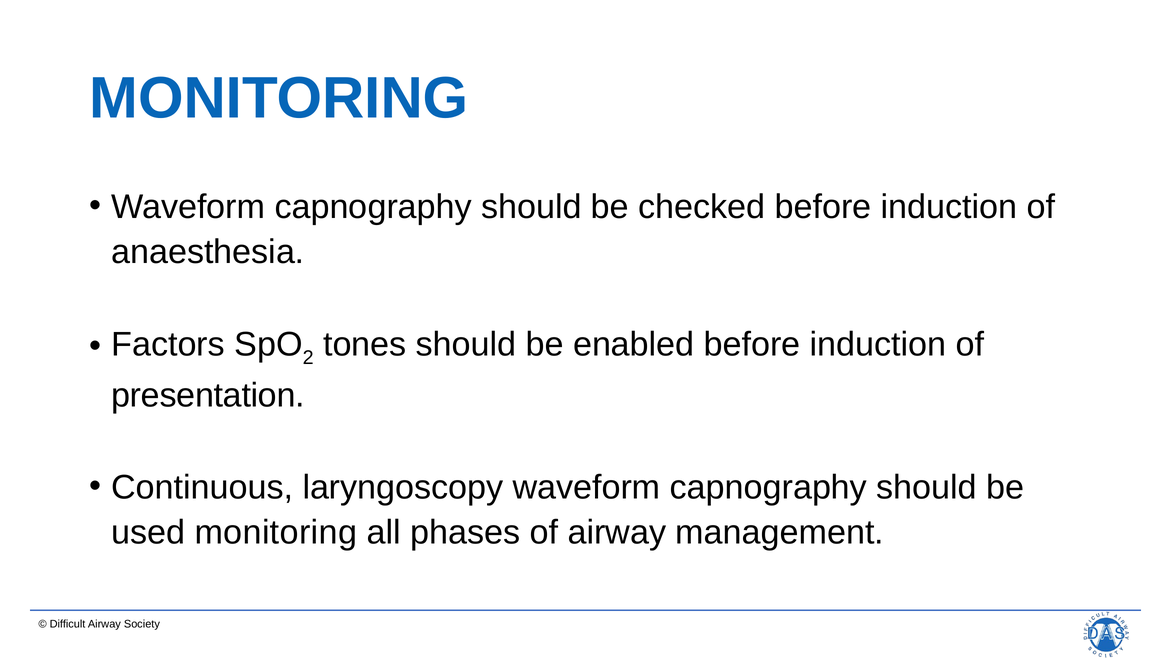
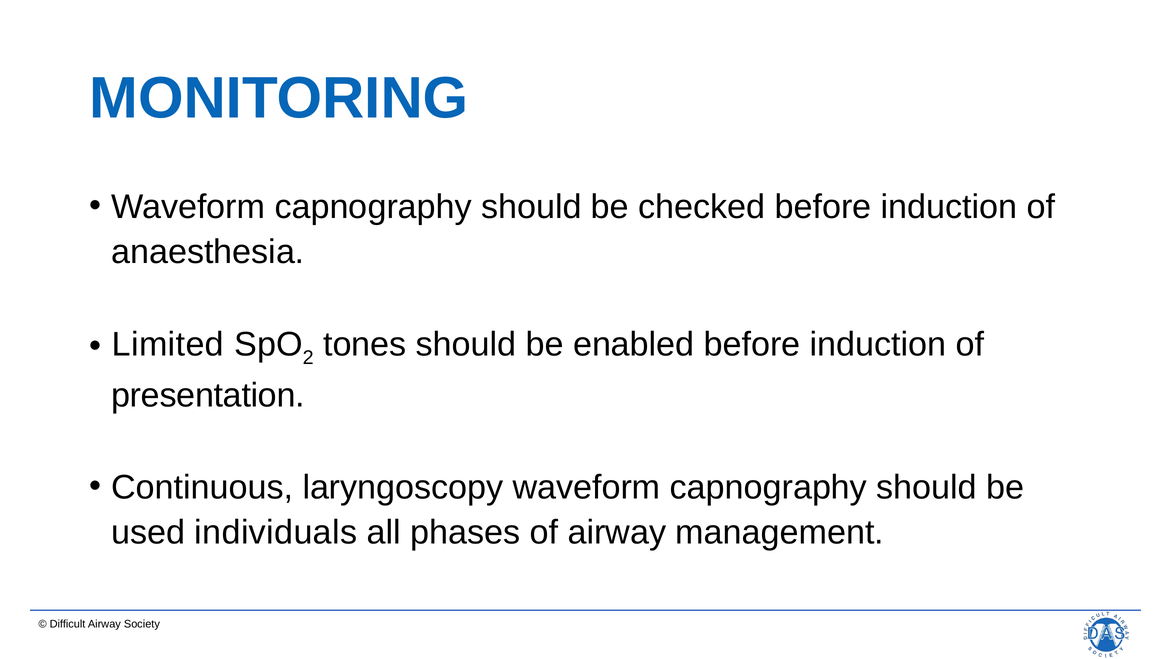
Factors: Factors -> Limited
used monitoring: monitoring -> individuals
